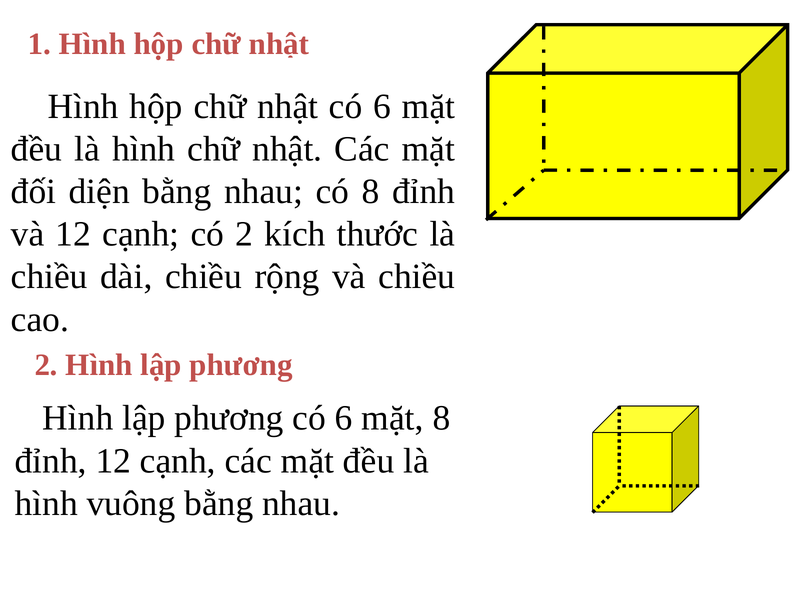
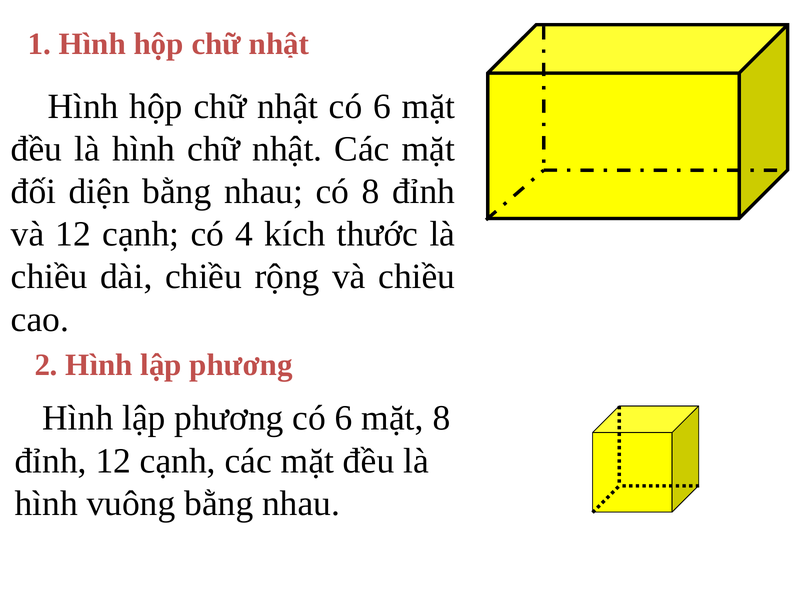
có 2: 2 -> 4
